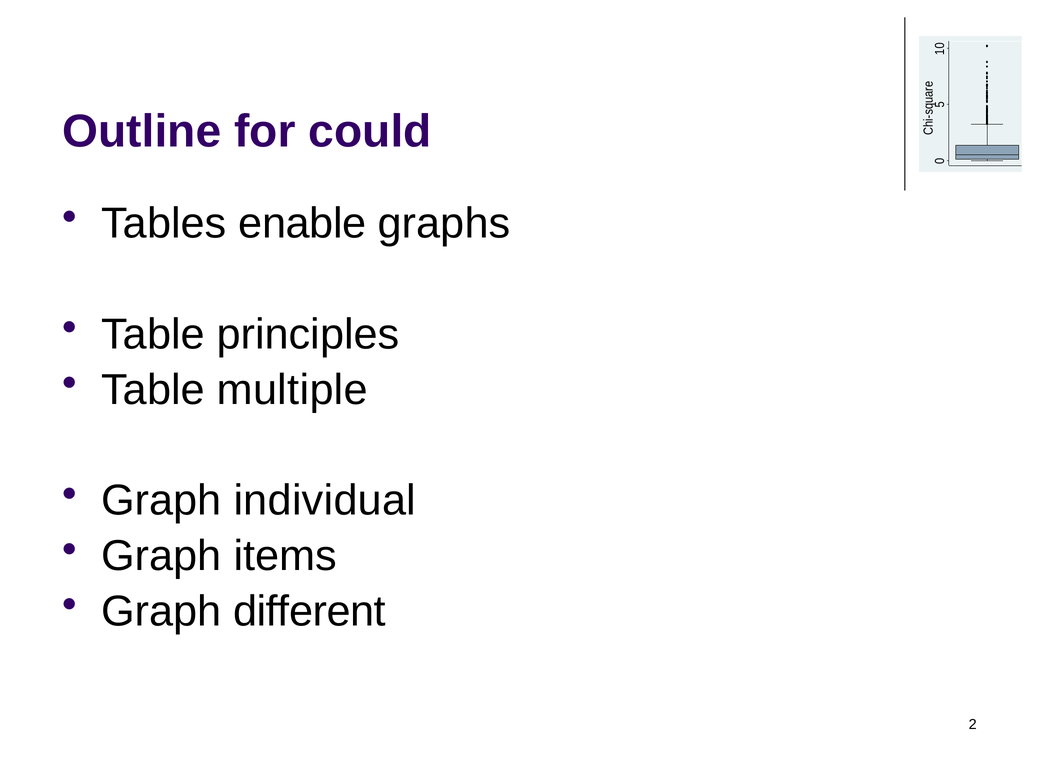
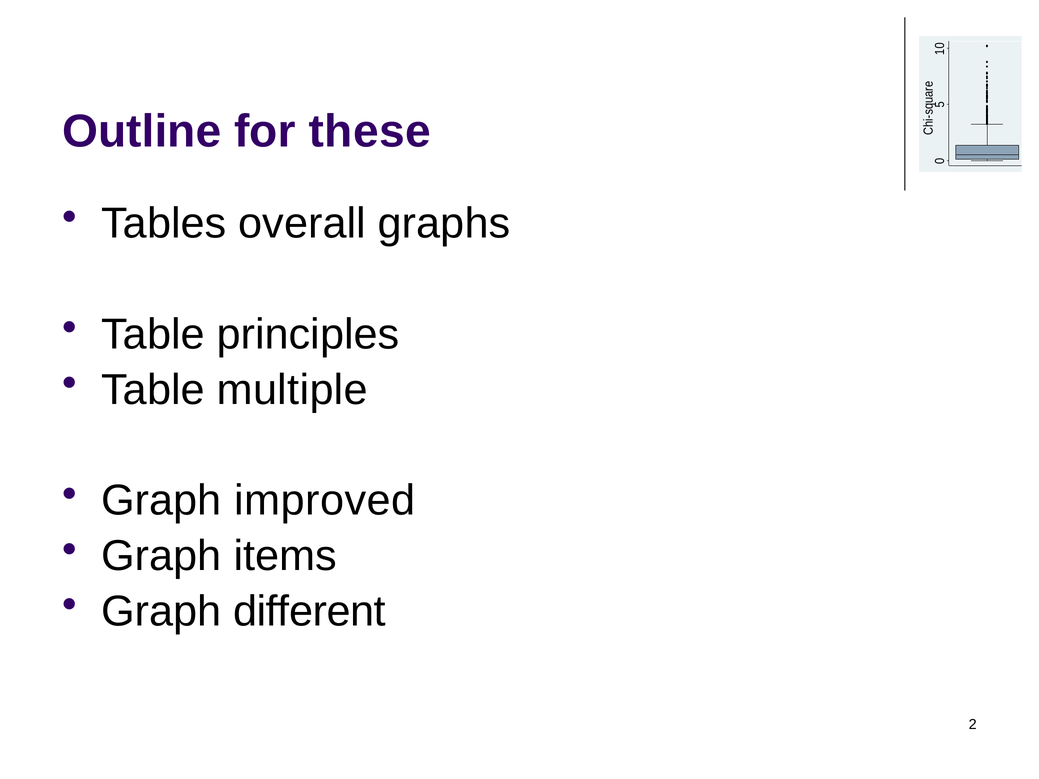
could: could -> these
enable: enable -> overall
individual: individual -> improved
